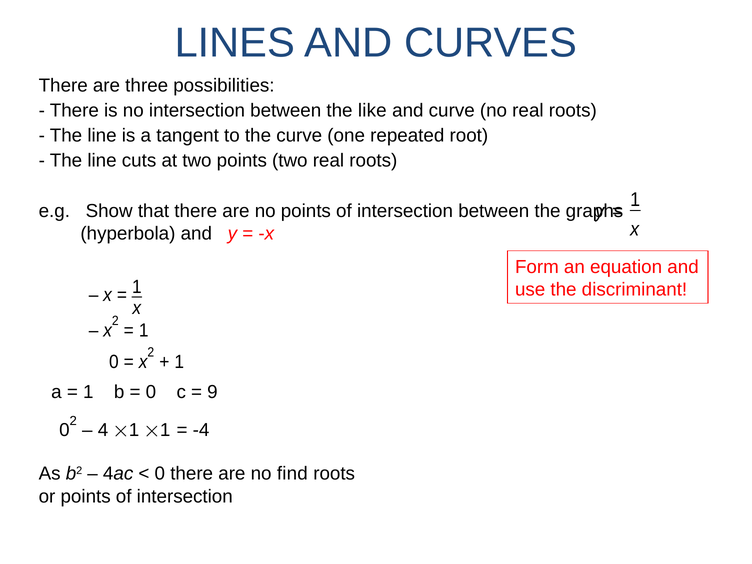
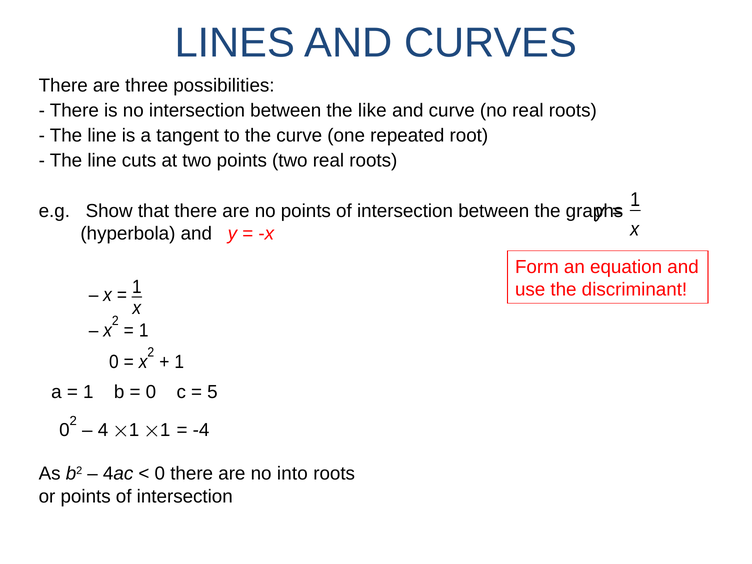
9: 9 -> 5
find: find -> into
